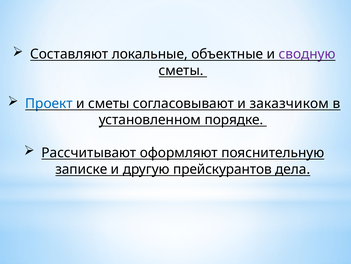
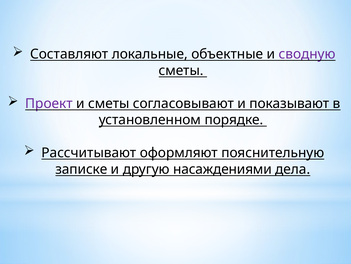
Проект colour: blue -> purple
заказчиком: заказчиком -> показывают
прейскурантов: прейскурантов -> насаждениями
